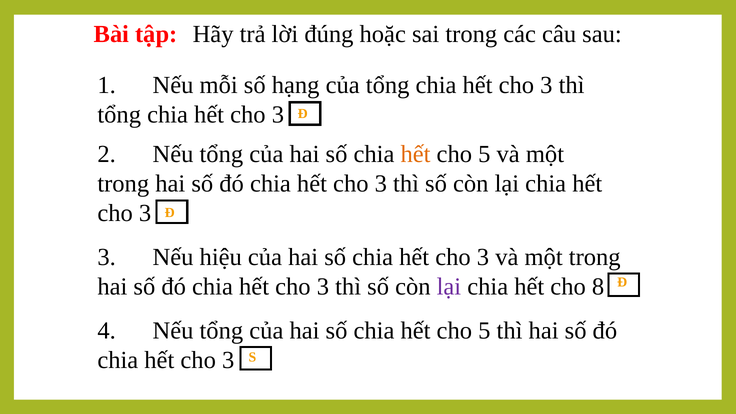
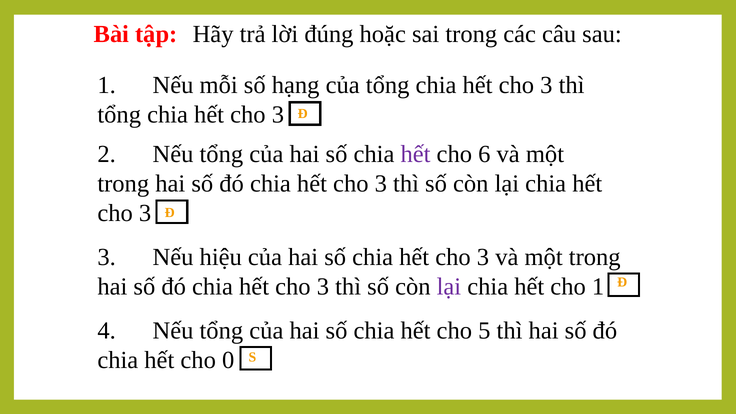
hết at (415, 154) colour: orange -> purple
5 at (484, 154): 5 -> 6
cho 8: 8 -> 1
3 at (228, 360): 3 -> 0
